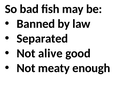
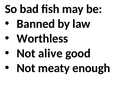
Separated: Separated -> Worthless
